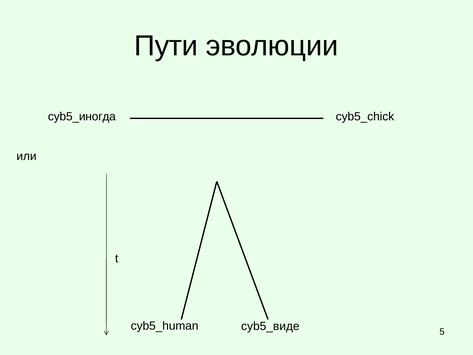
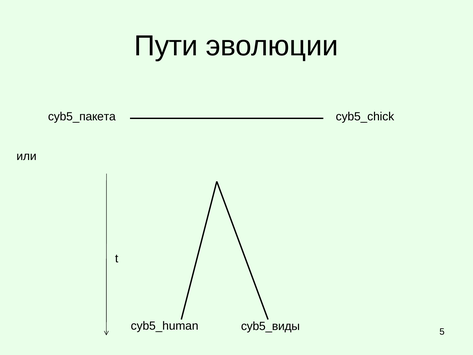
cyb5_иногда: cyb5_иногда -> cyb5_пакета
cyb5_виде: cyb5_виде -> cyb5_виды
